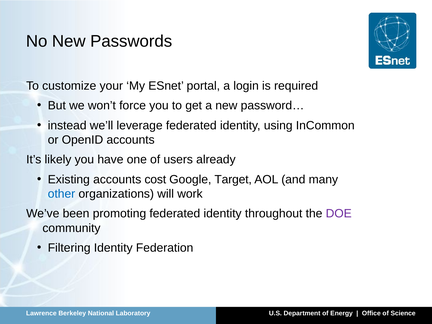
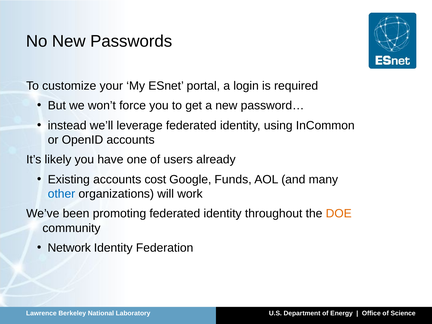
Target: Target -> Funds
DOE colour: purple -> orange
Filtering: Filtering -> Network
